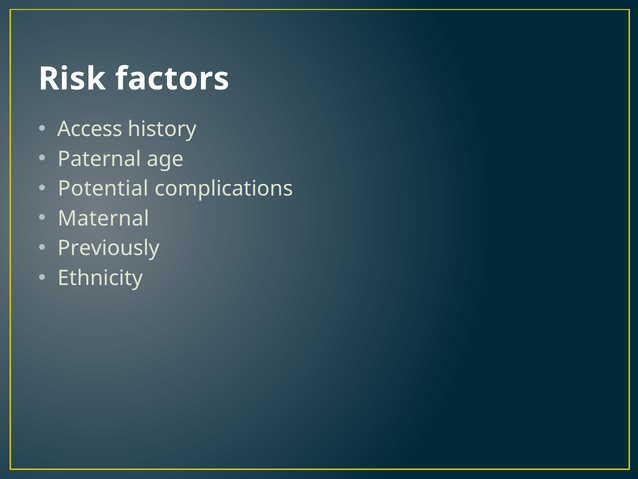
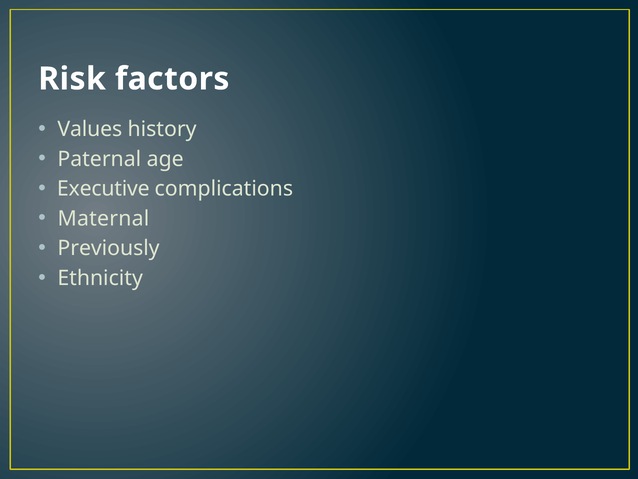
Access: Access -> Values
Potential: Potential -> Executive
